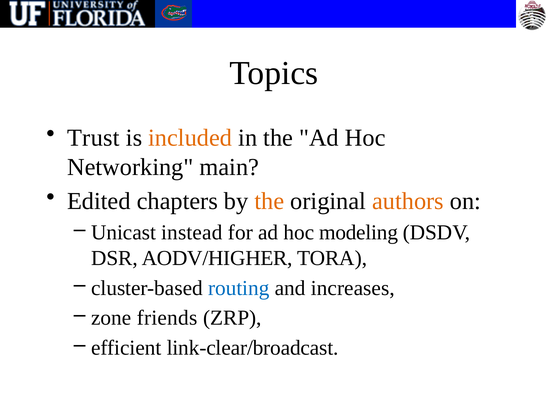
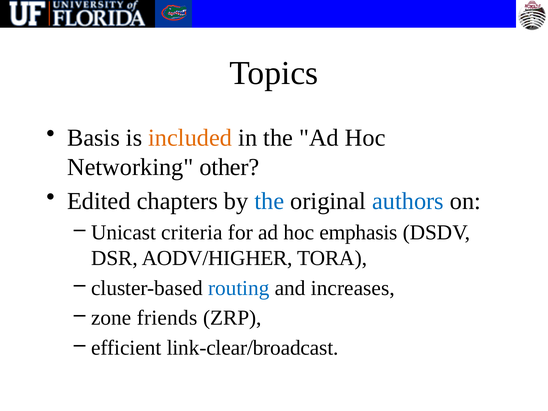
Trust: Trust -> Basis
main: main -> other
the at (269, 201) colour: orange -> blue
authors colour: orange -> blue
instead: instead -> criteria
modeling: modeling -> emphasis
